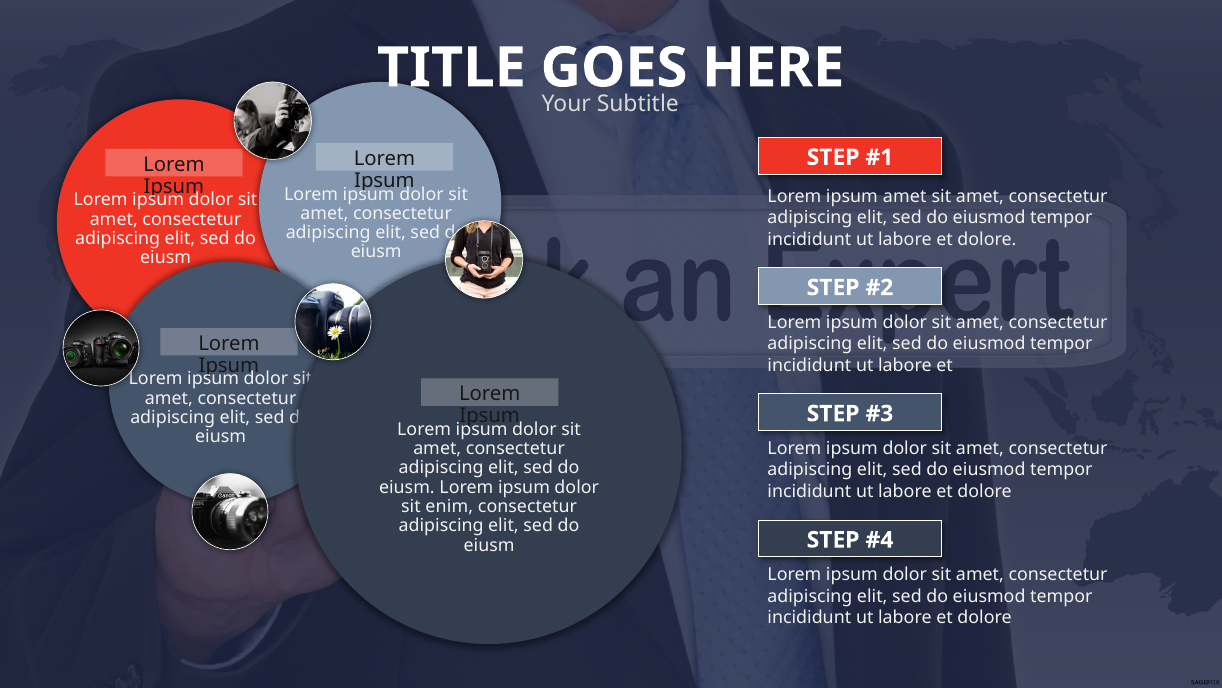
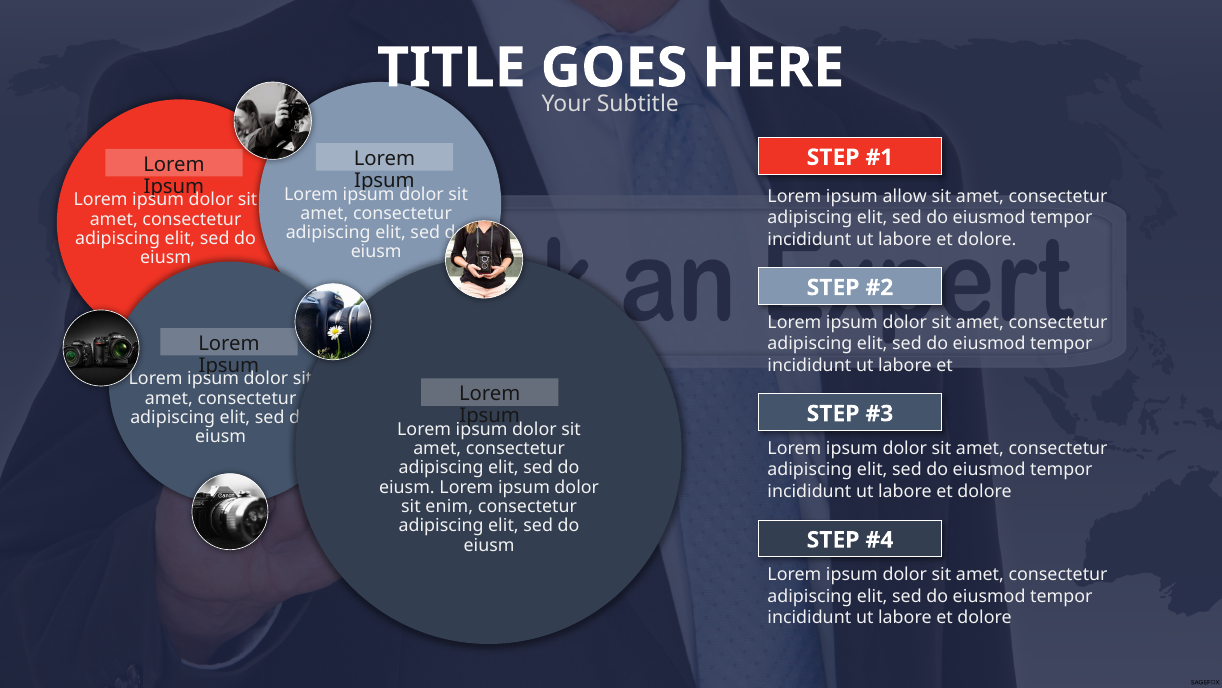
ipsum amet: amet -> allow
